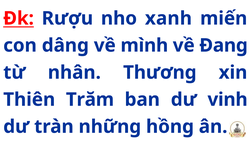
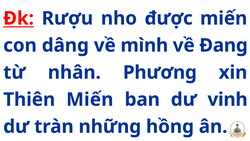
xanh: xanh -> được
Thương: Thương -> Phương
Thiên Trăm: Trăm -> Miến
